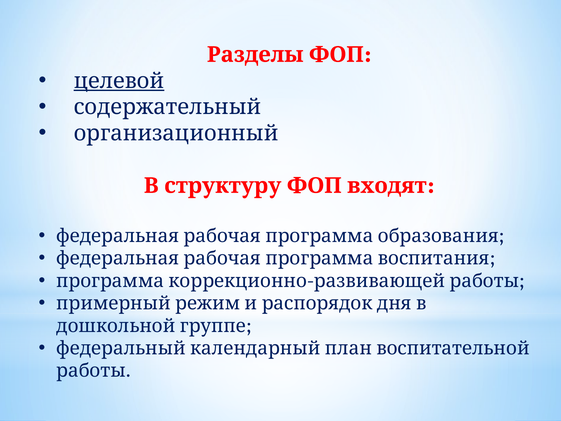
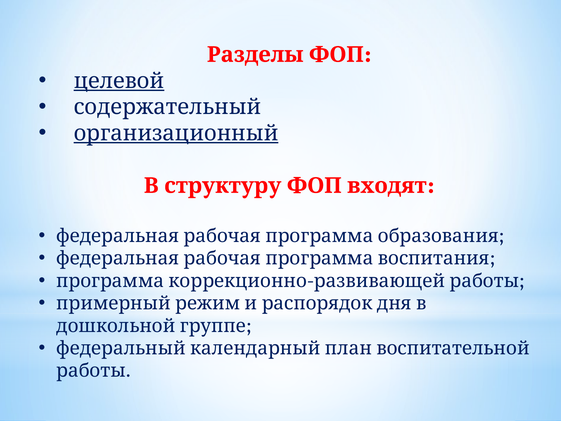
организационный underline: none -> present
